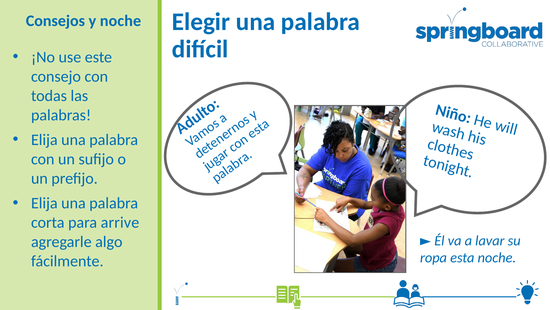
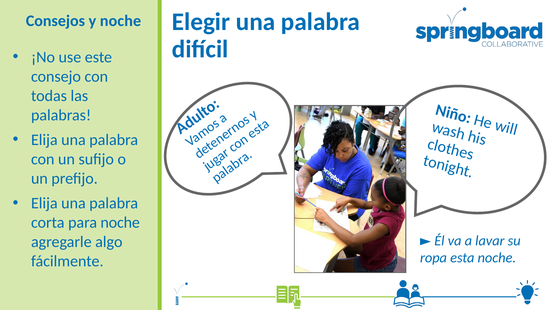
para arrive: arrive -> noche
